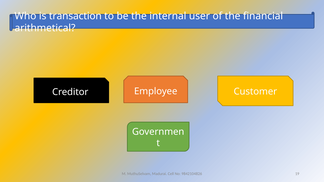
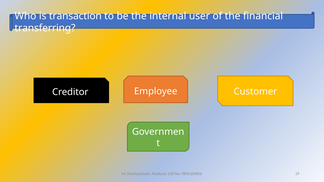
arithmetical: arithmetical -> transferring
